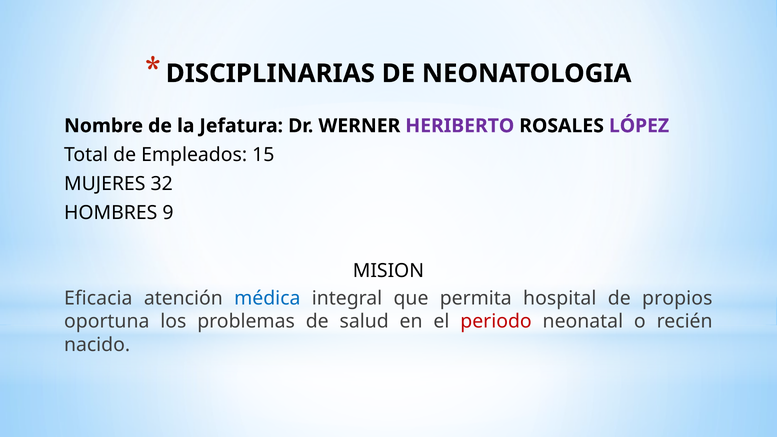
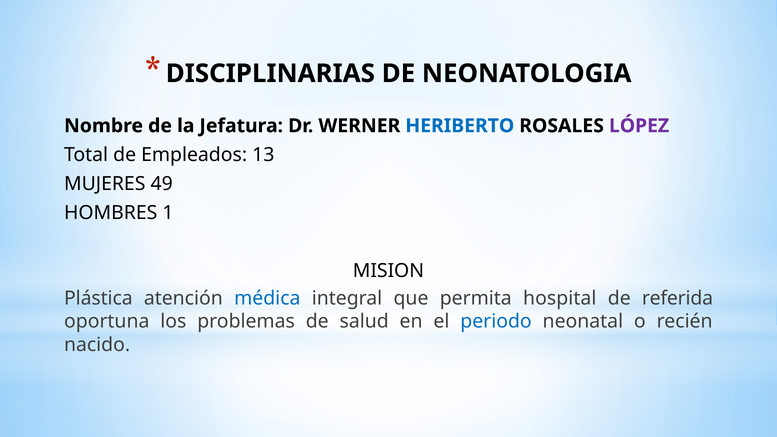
HERIBERTO colour: purple -> blue
15: 15 -> 13
32: 32 -> 49
9: 9 -> 1
Eficacia: Eficacia -> Plástica
propios: propios -> referida
periodo colour: red -> blue
